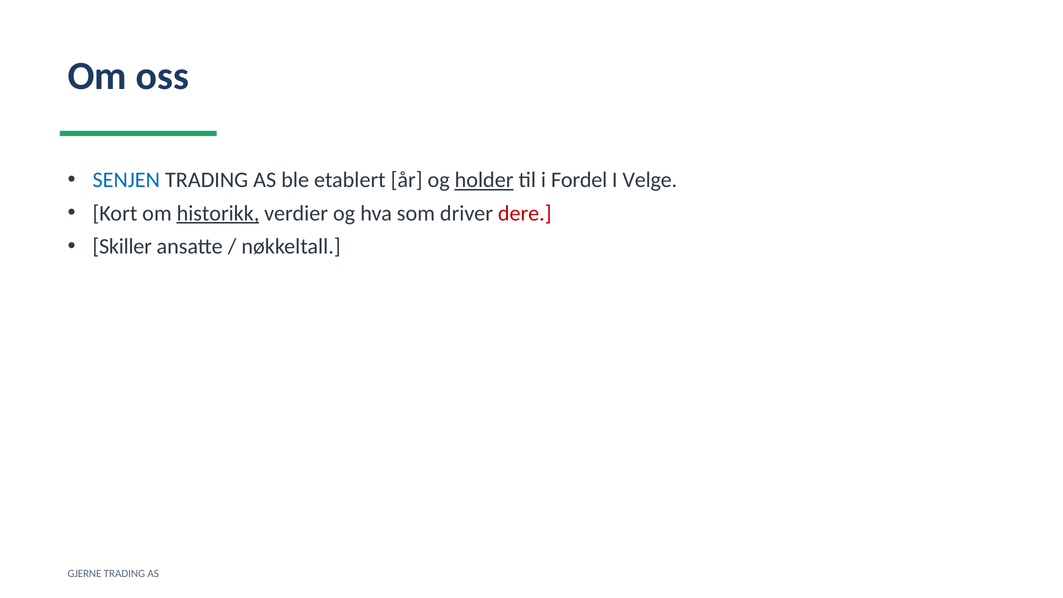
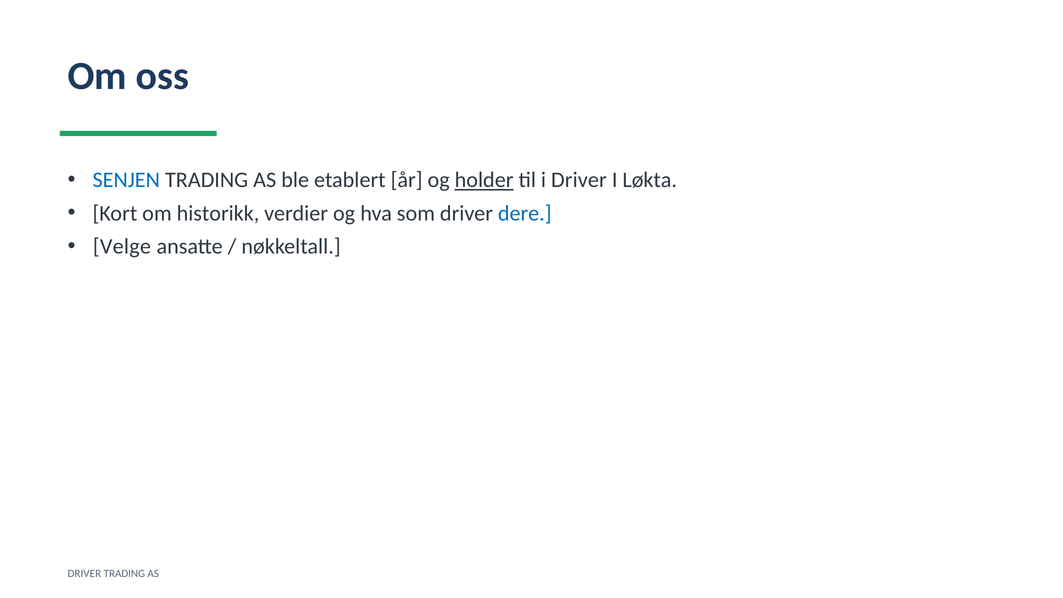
i Fordel: Fordel -> Driver
Velge: Velge -> Løkta
historikk underline: present -> none
dere colour: red -> blue
Skiller: Skiller -> Velge
GJERNE at (84, 574): GJERNE -> DRIVER
